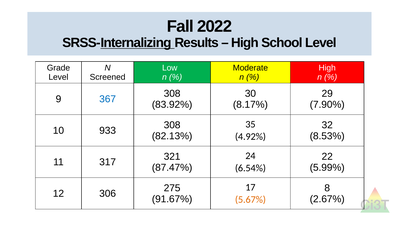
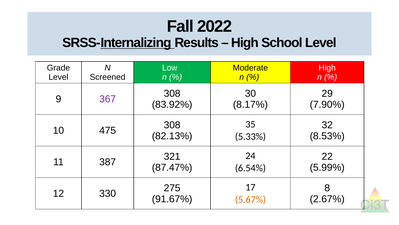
367 colour: blue -> purple
933: 933 -> 475
4.92%: 4.92% -> 5.33%
317: 317 -> 387
306: 306 -> 330
